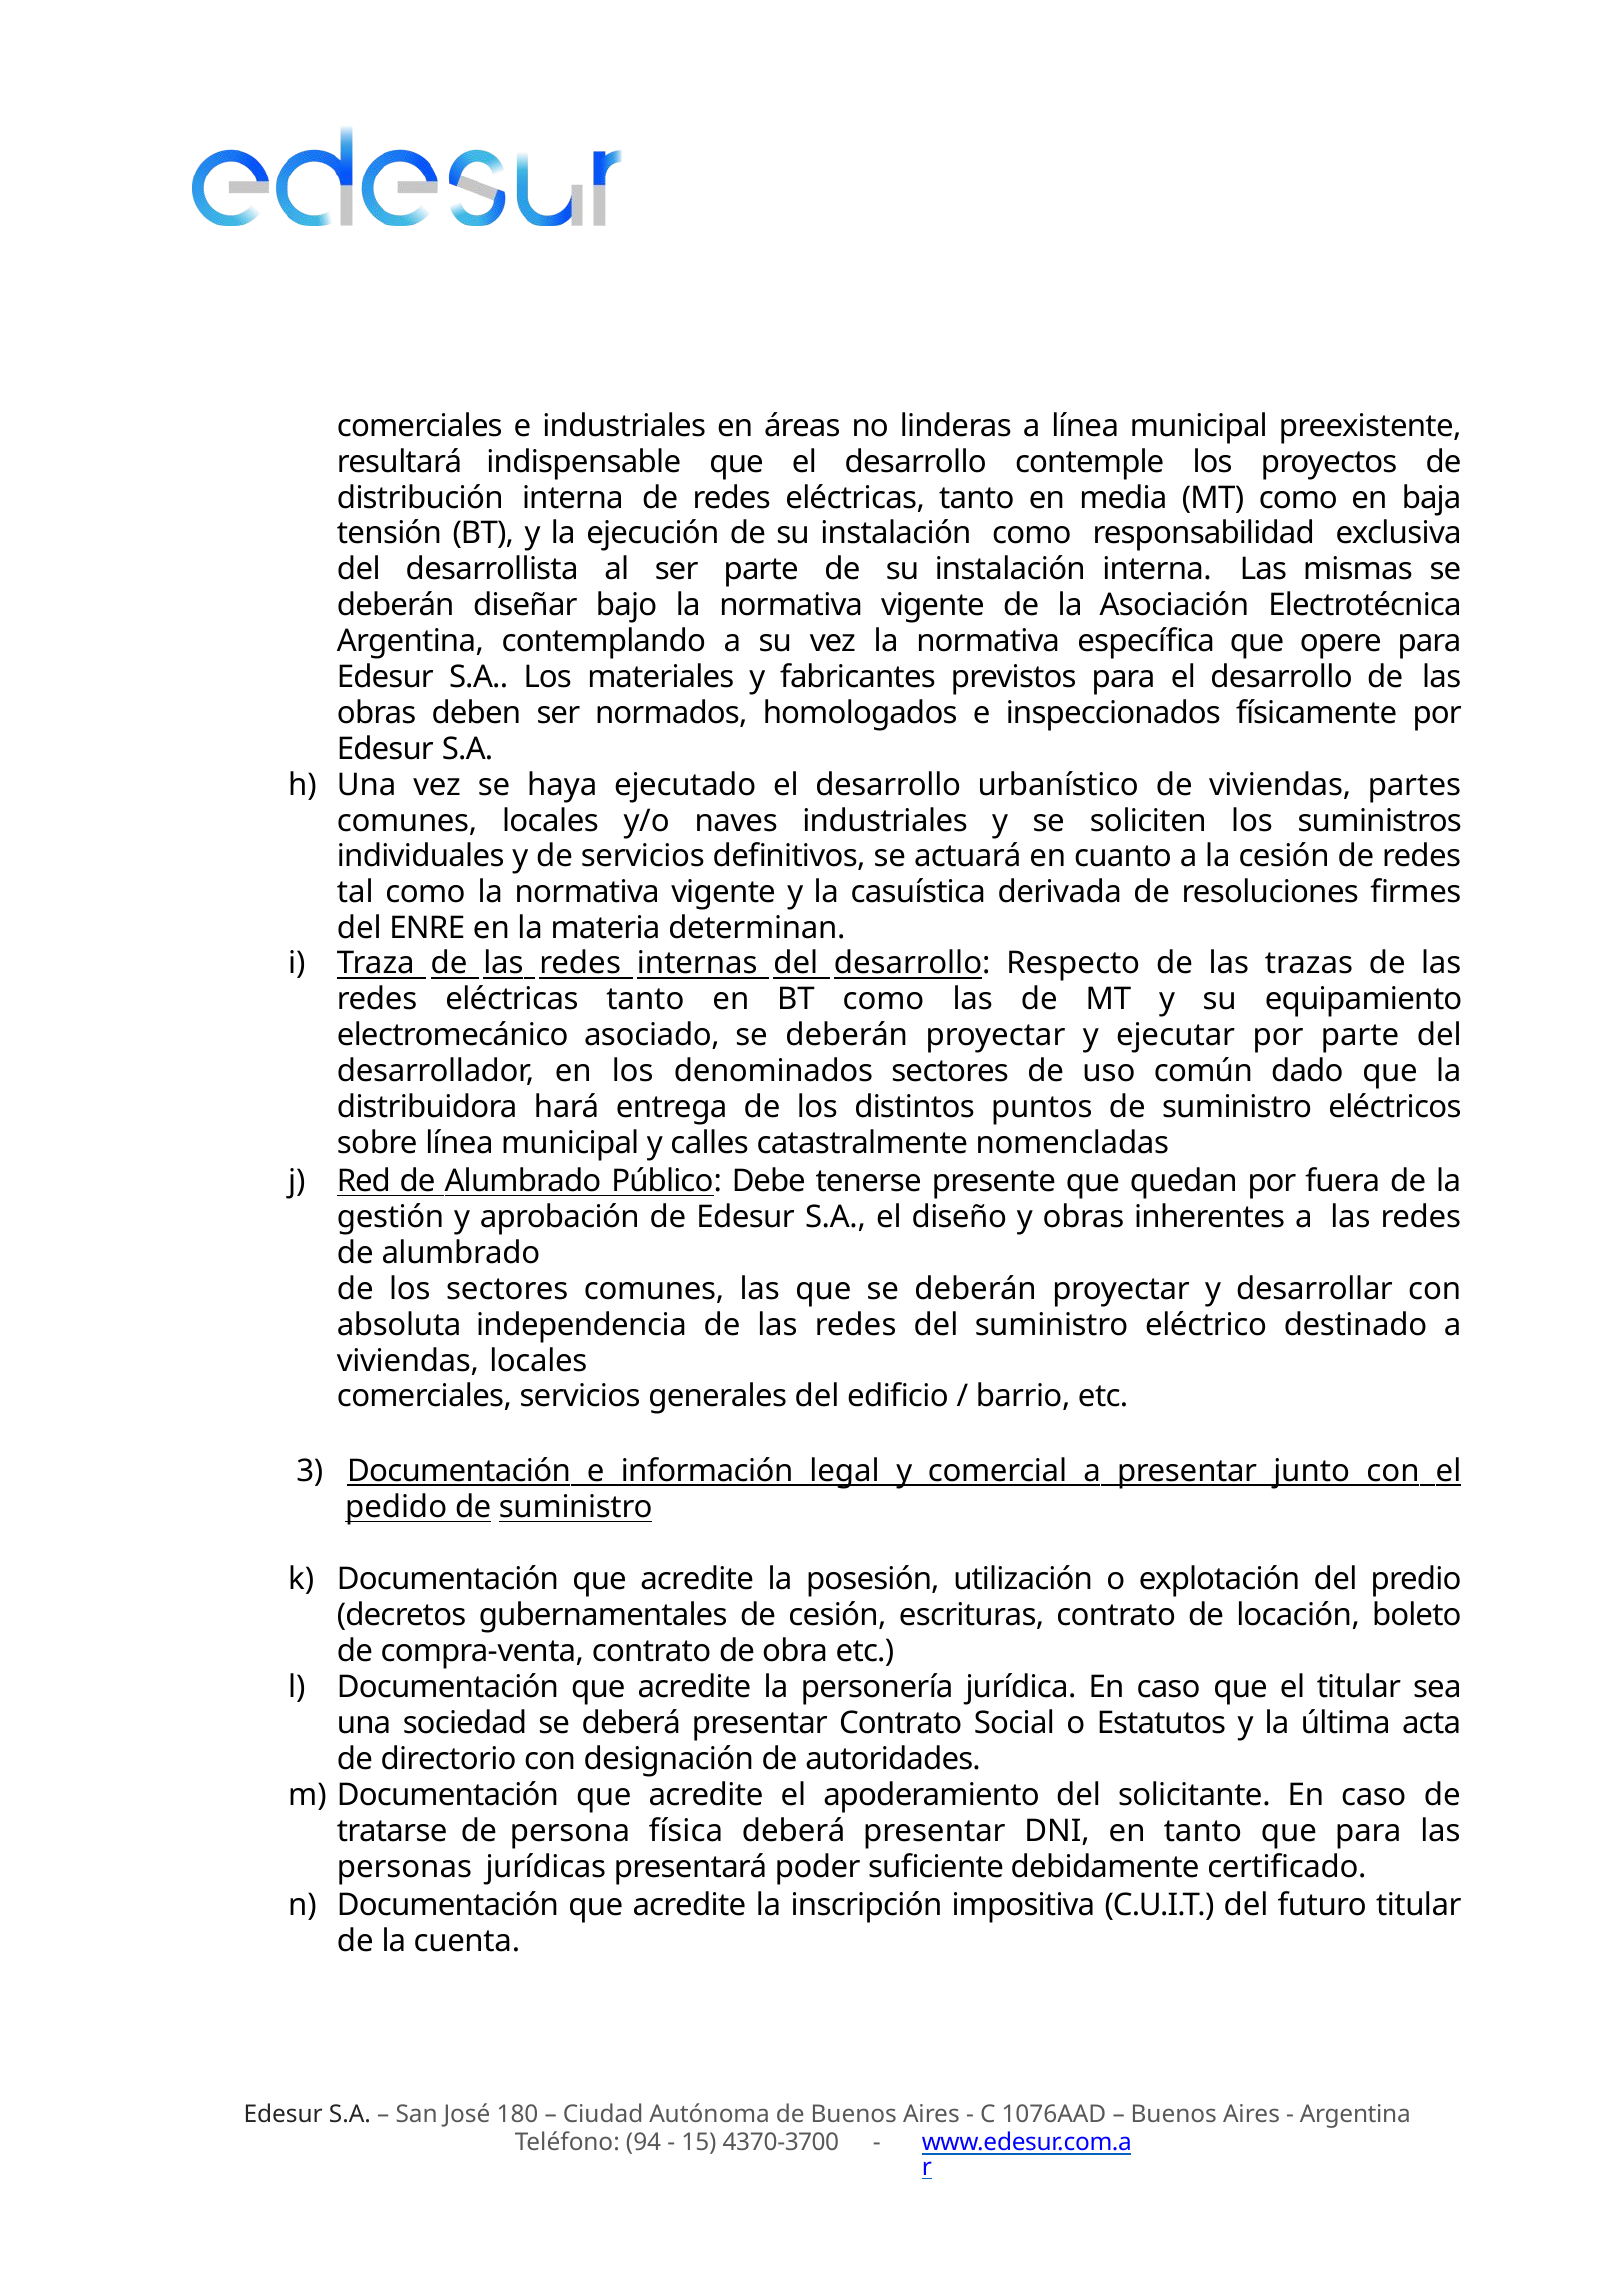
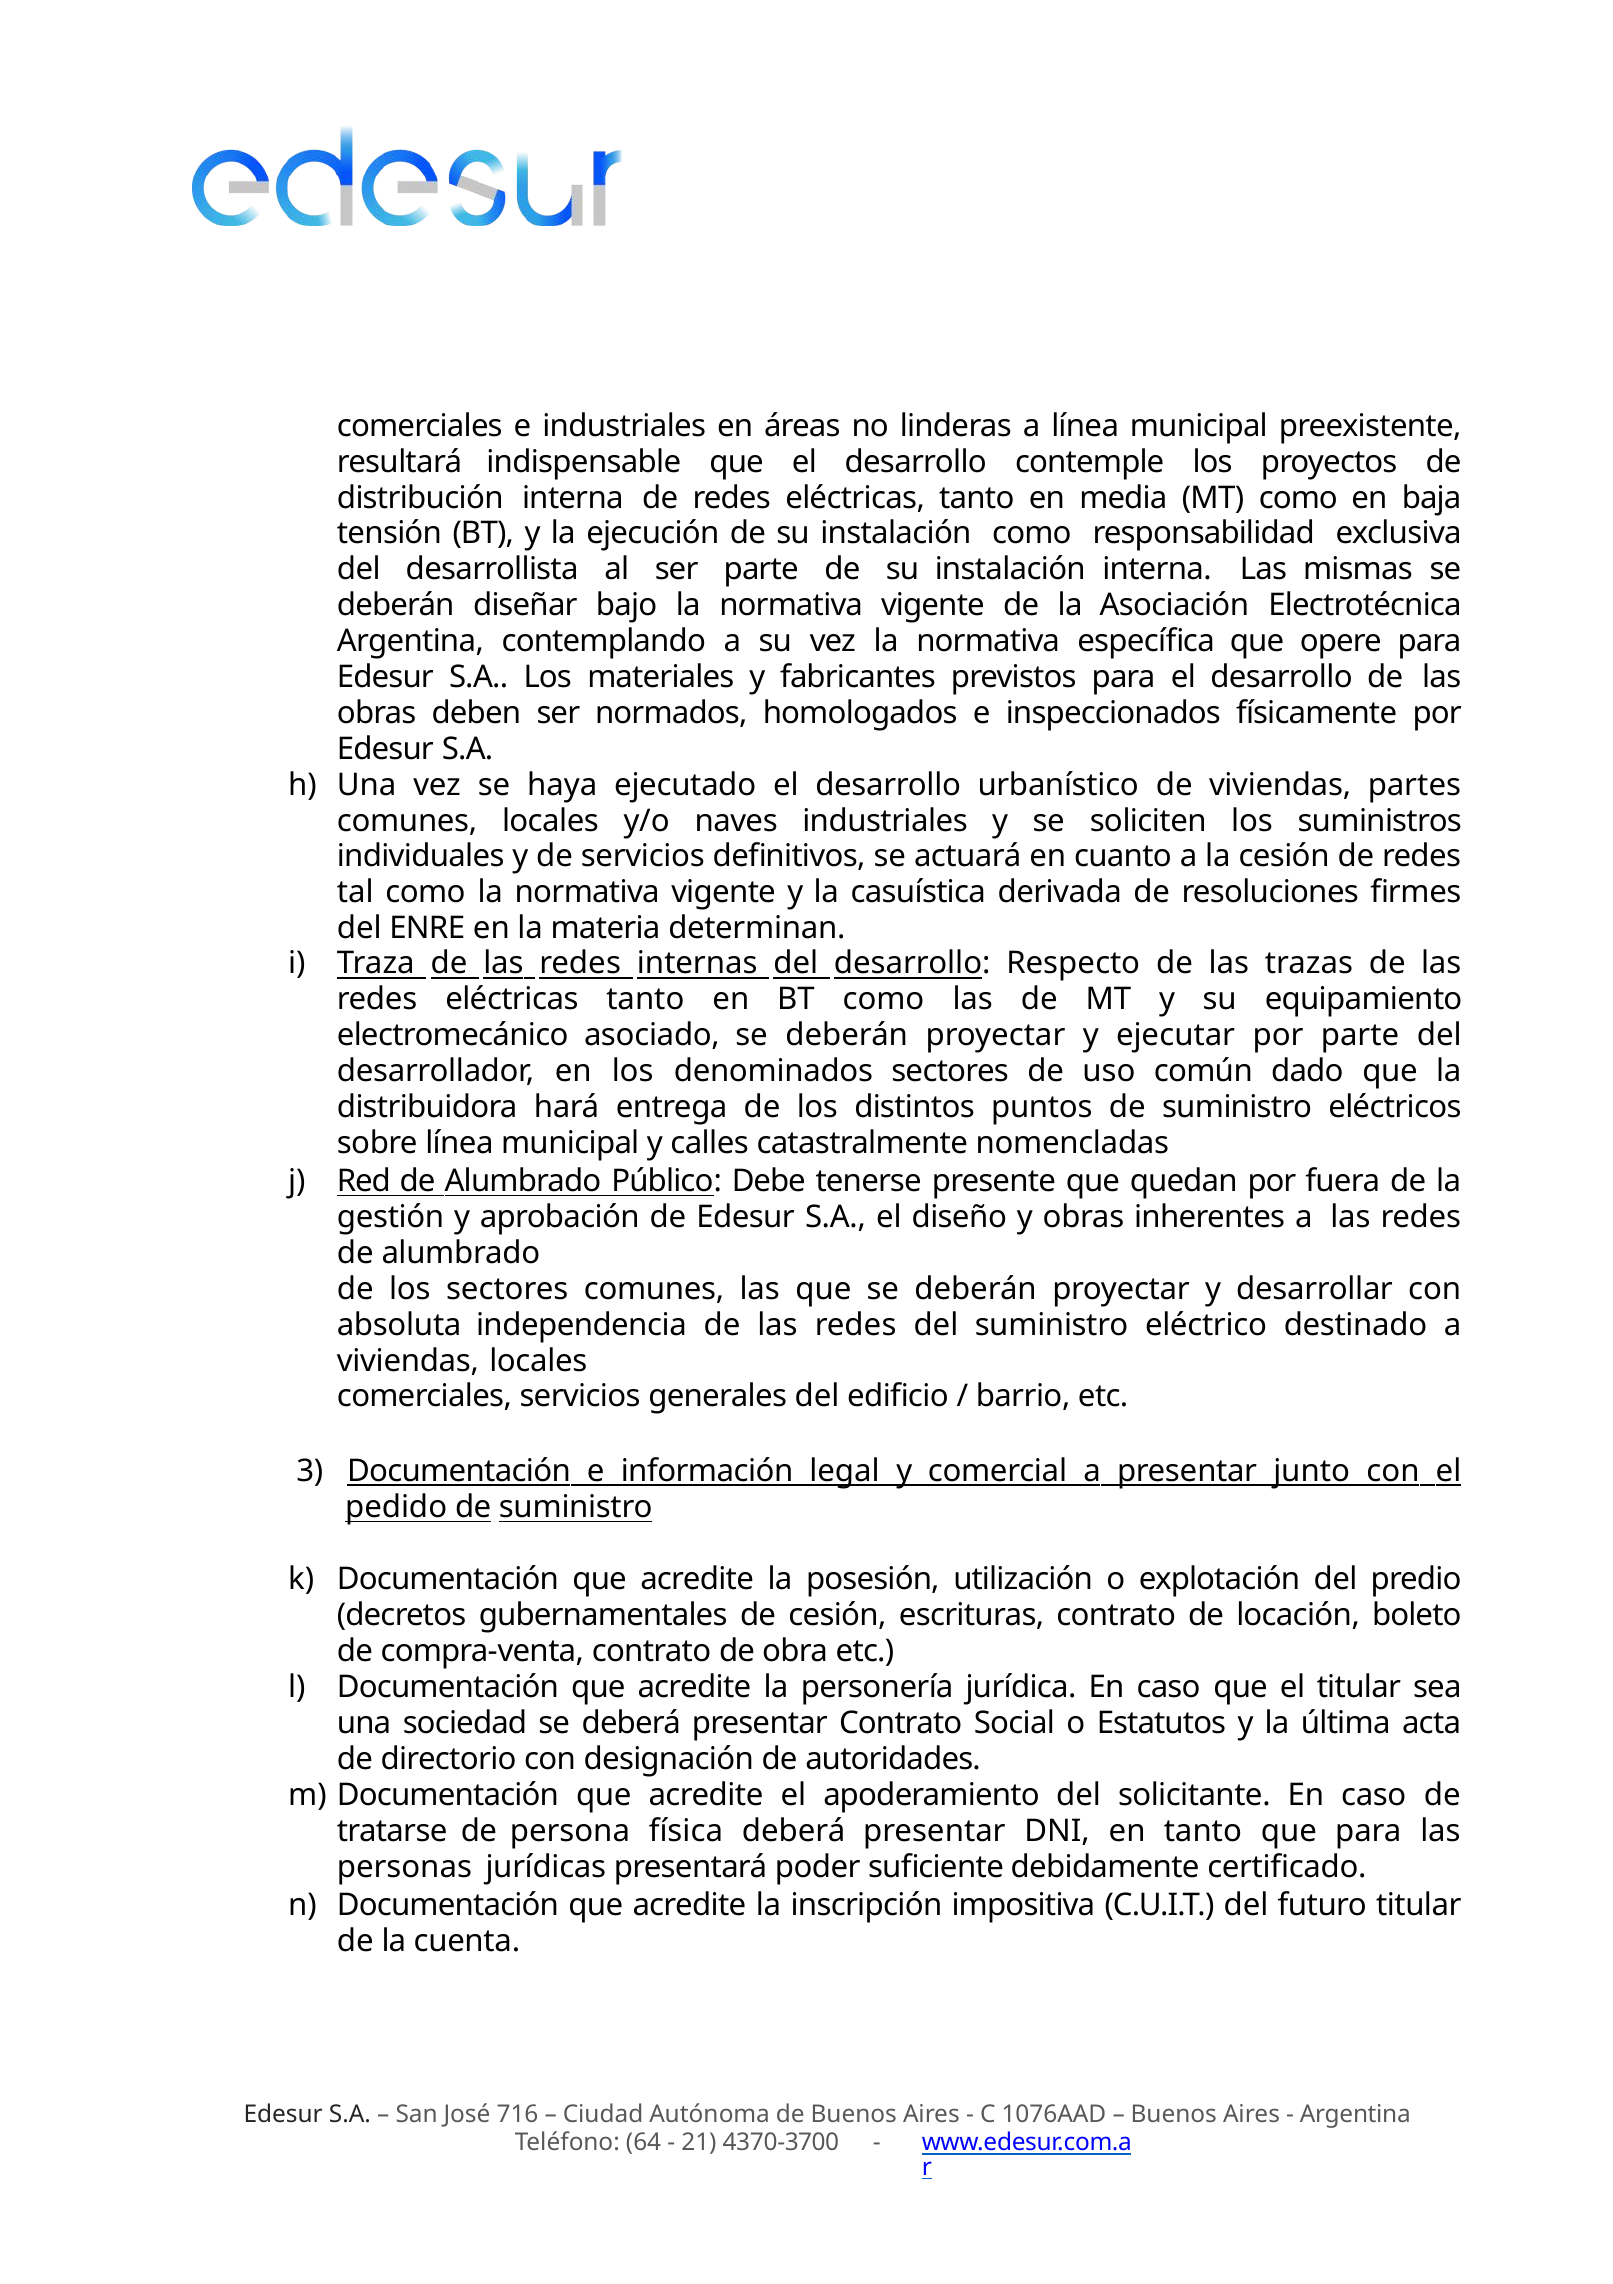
180: 180 -> 716
94: 94 -> 64
15: 15 -> 21
